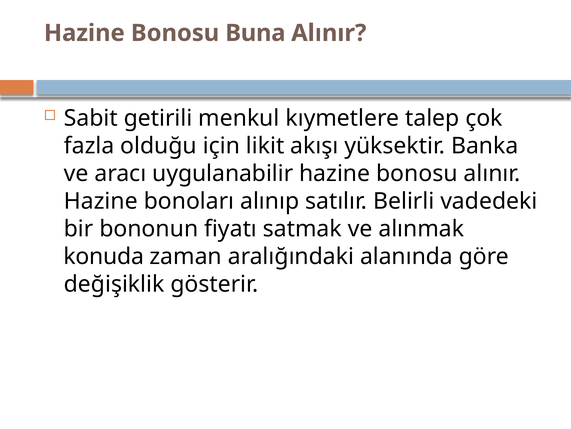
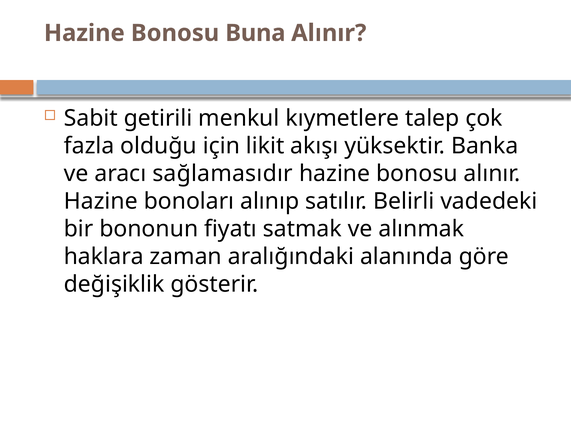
uygulanabilir: uygulanabilir -> sağlamasıdır
konuda: konuda -> haklara
